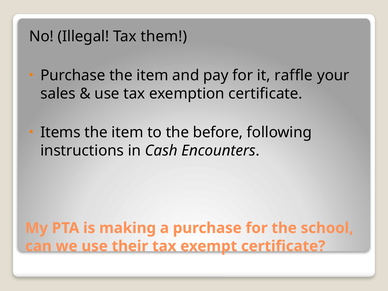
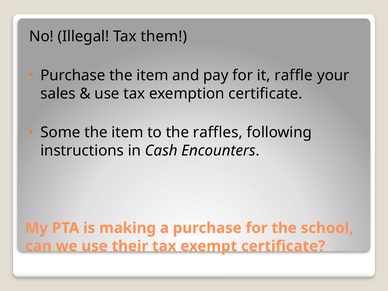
Items: Items -> Some
before: before -> raffles
